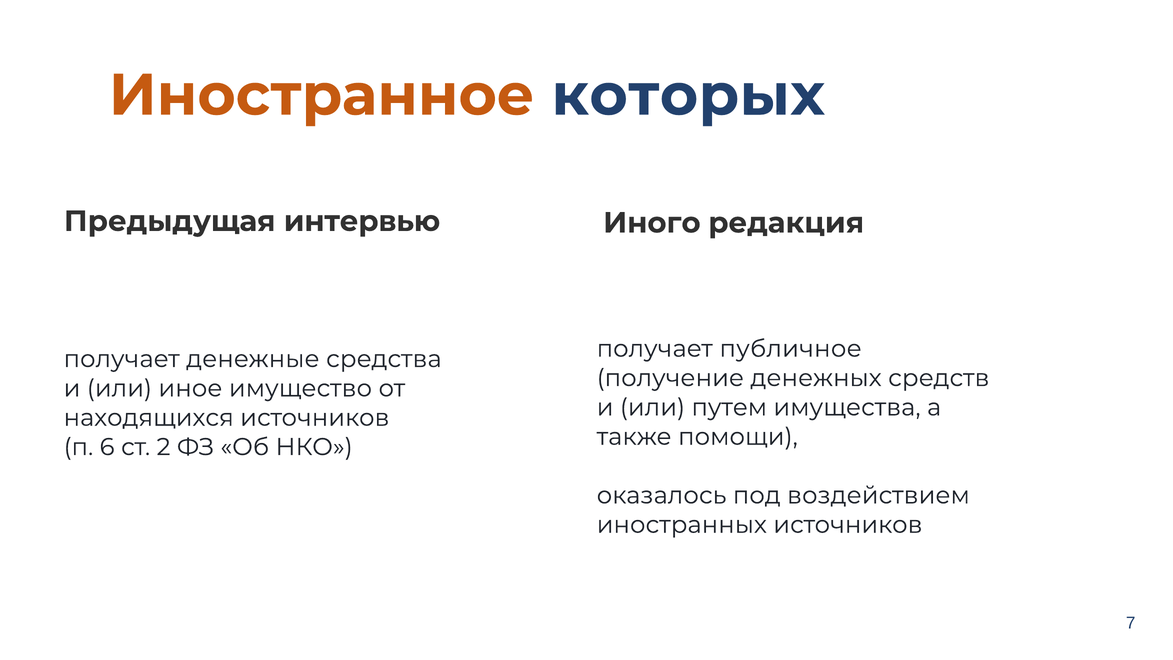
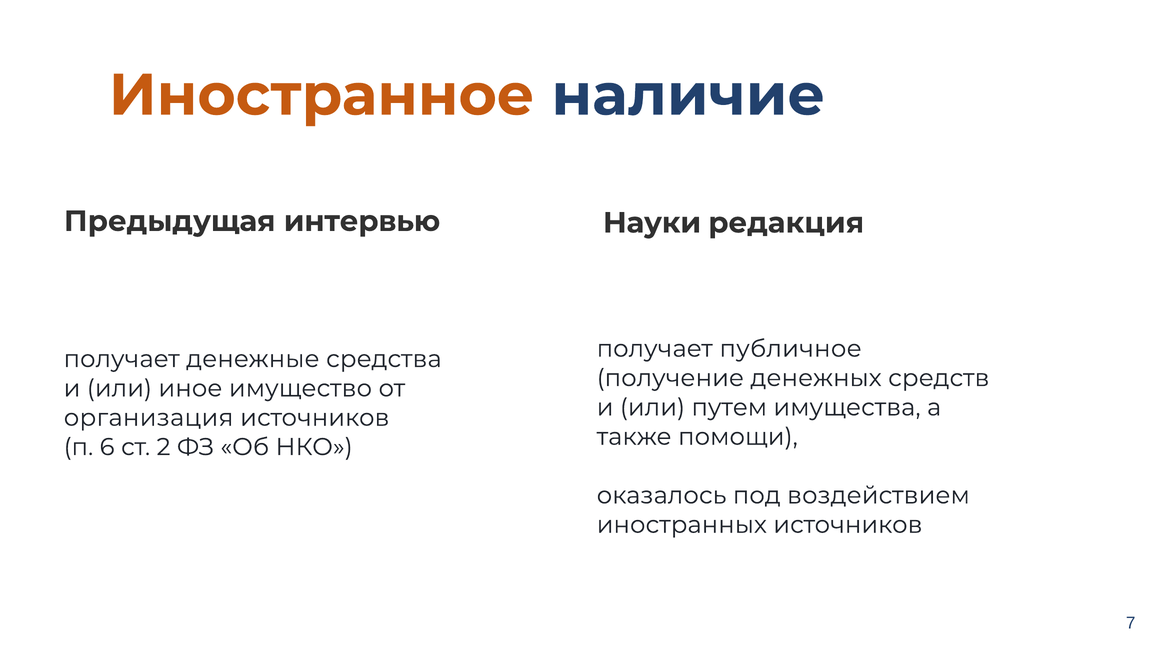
которых: которых -> наличие
Иного: Иного -> Науки
находящихся: находящихся -> организация
